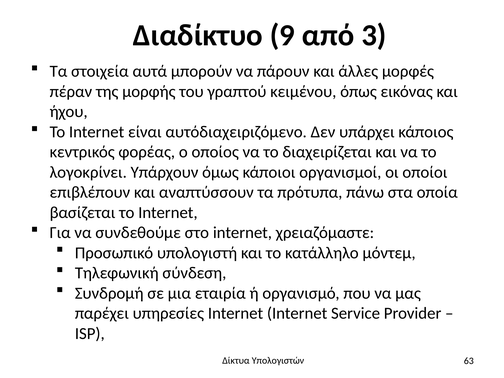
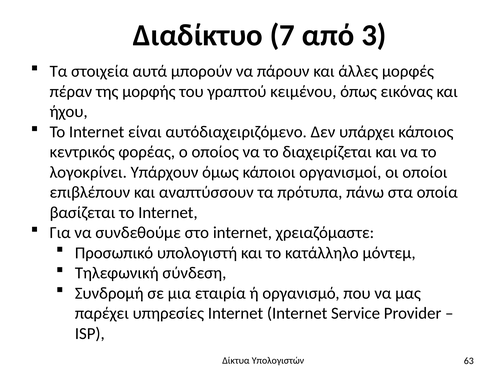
9: 9 -> 7
